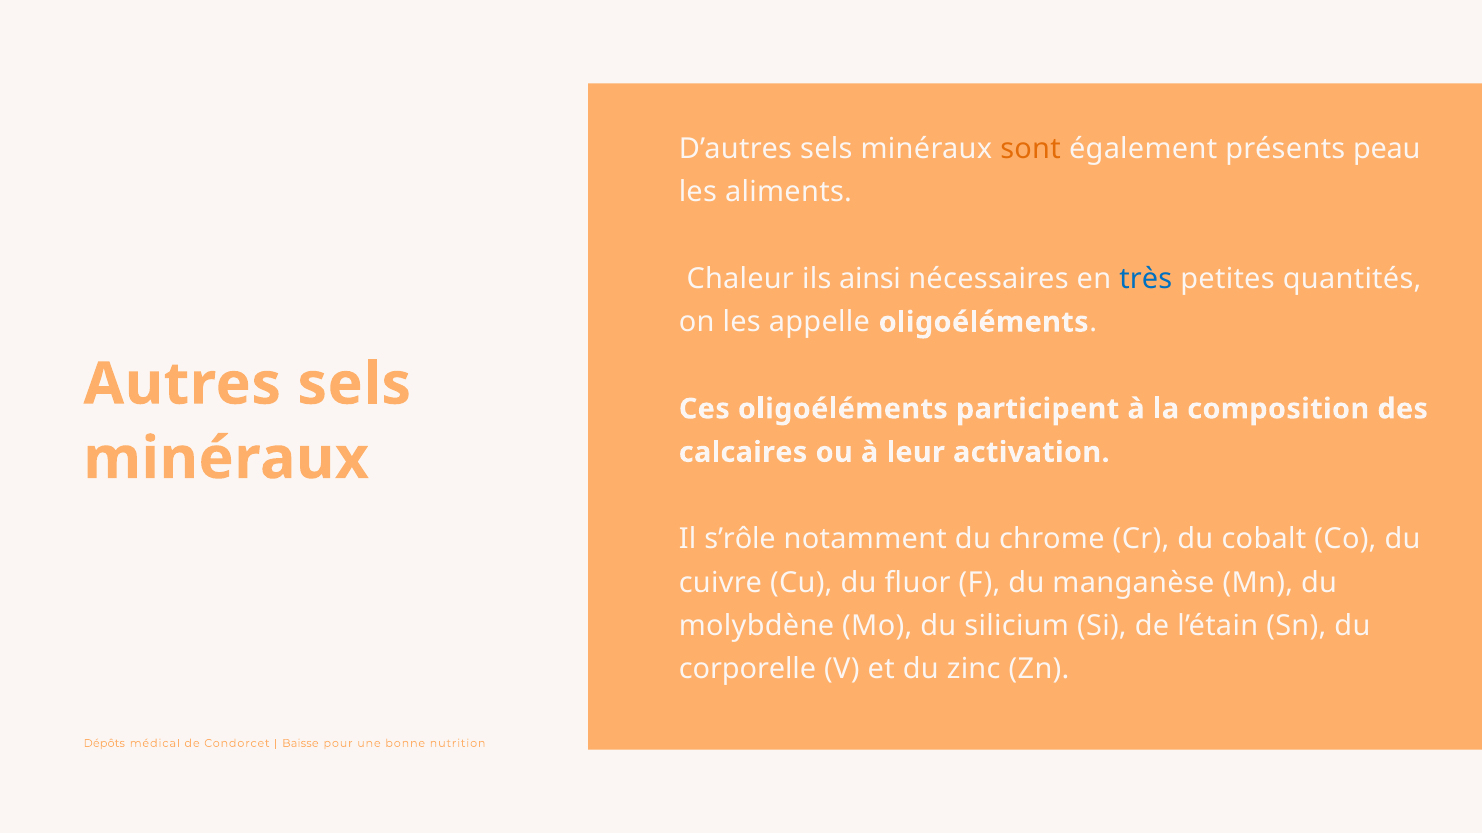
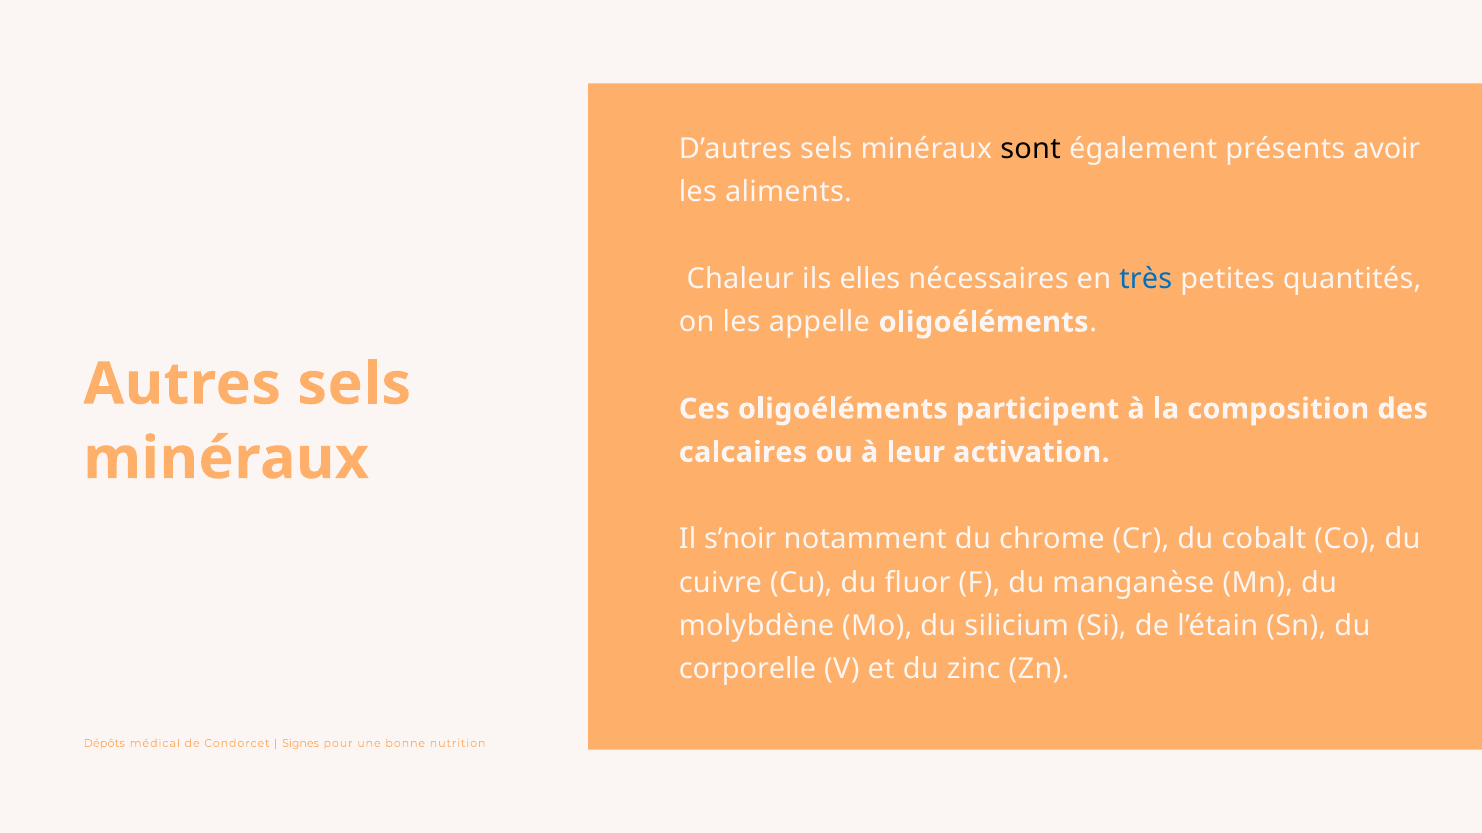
sont colour: orange -> black
peau: peau -> avoir
ainsi: ainsi -> elles
s’rôle: s’rôle -> s’noir
Baisse: Baisse -> Signes
